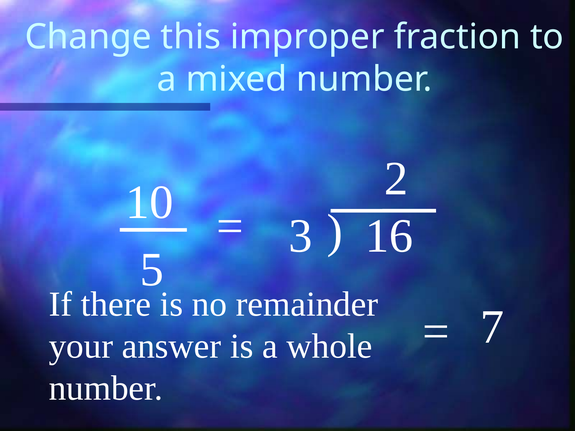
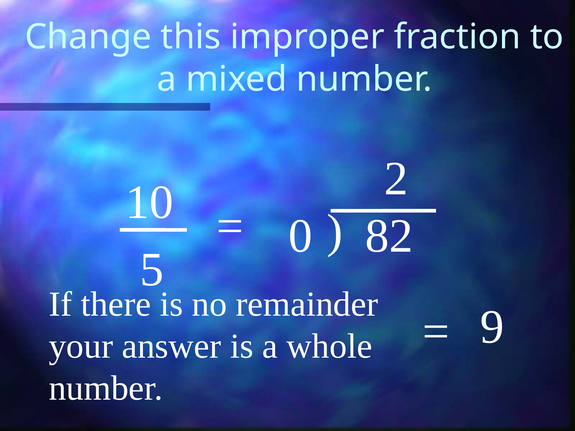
3: 3 -> 0
16: 16 -> 82
7: 7 -> 9
